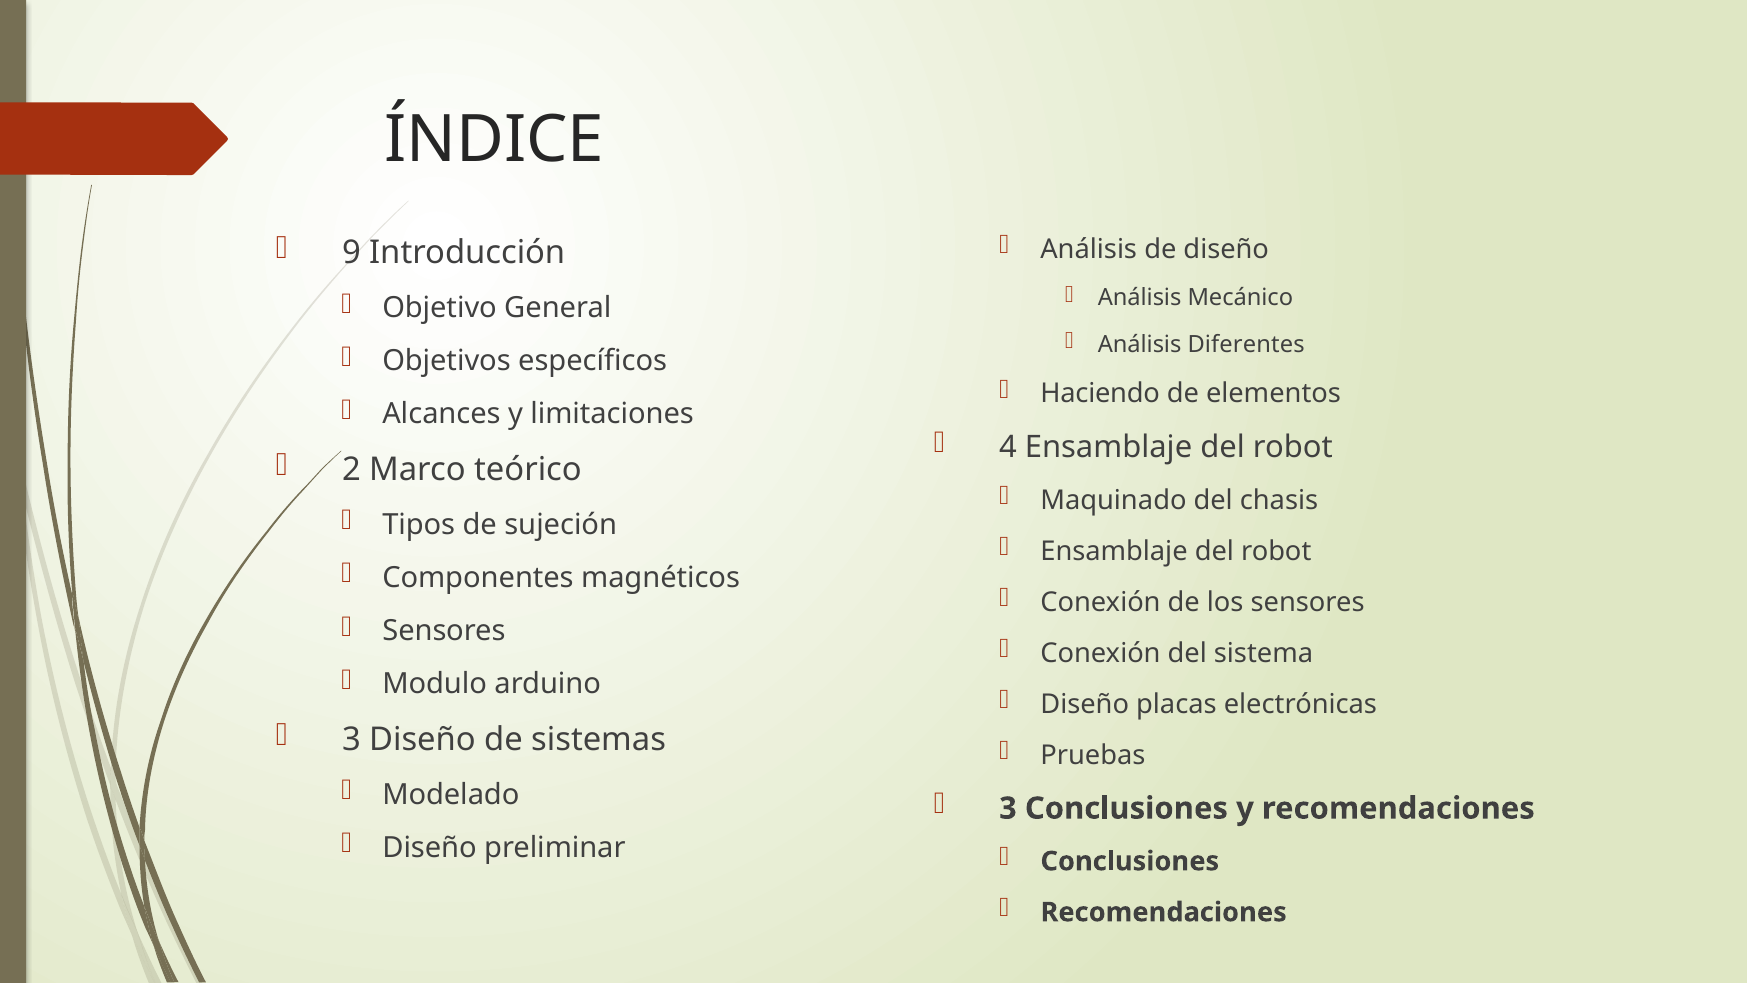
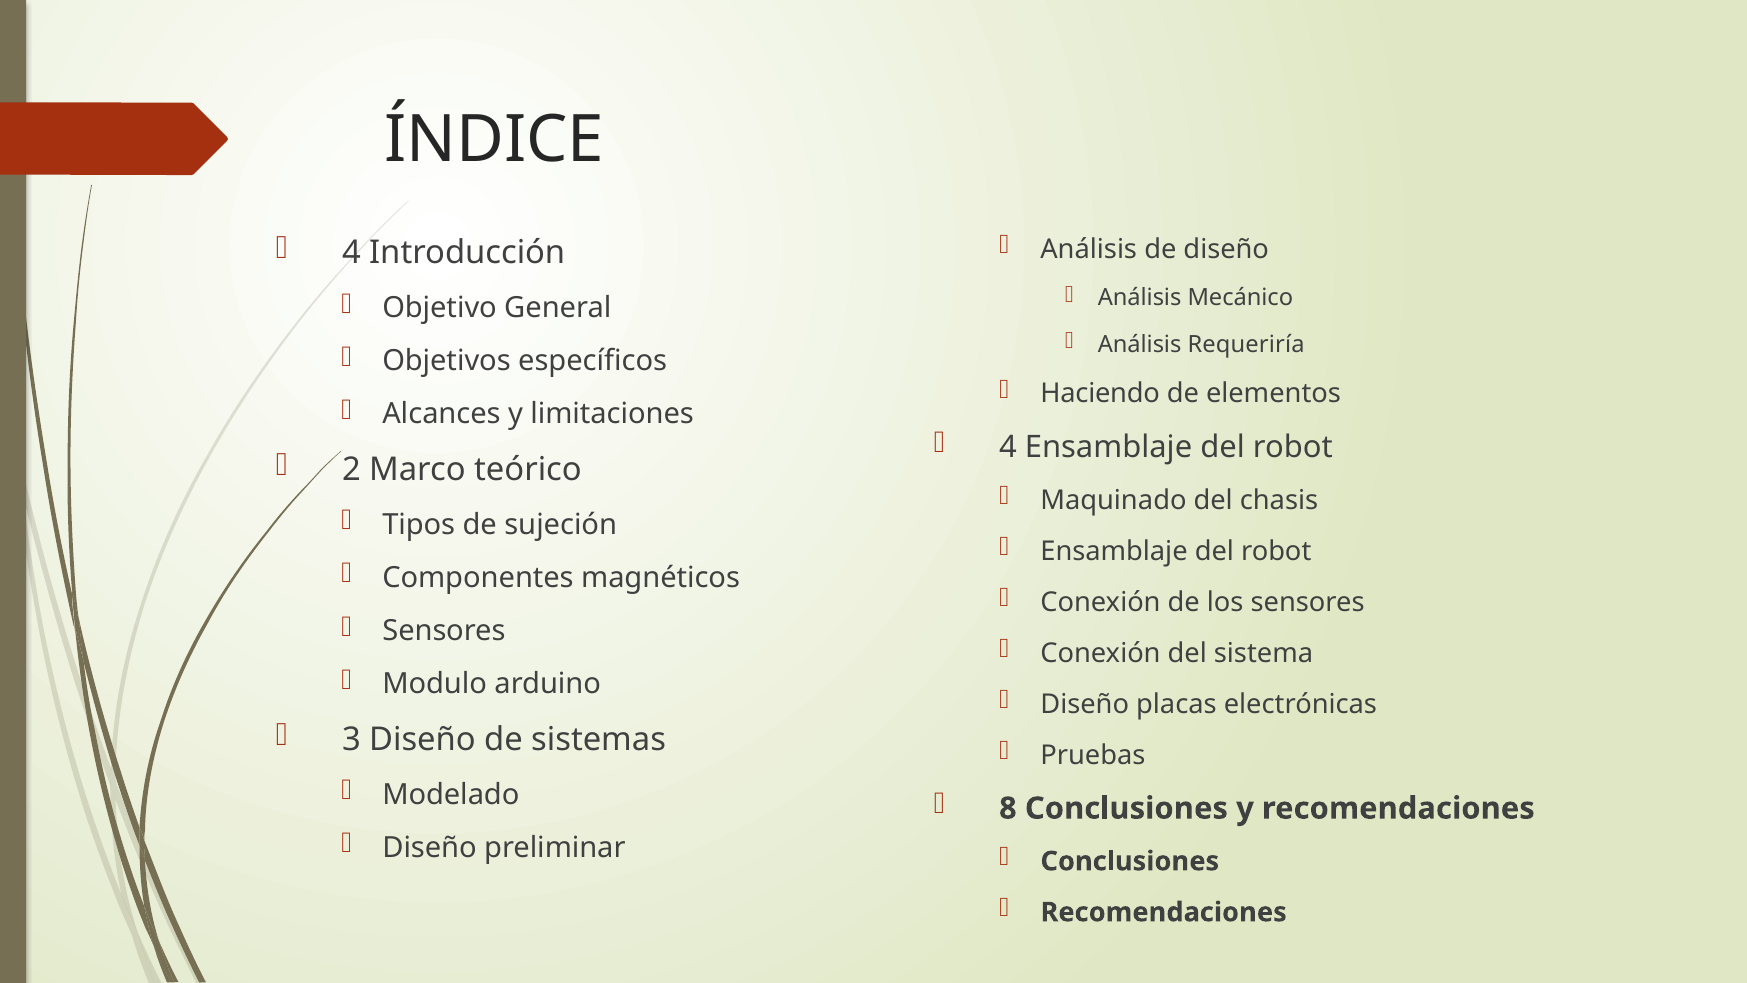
9 at (351, 253): 9 -> 4
Diferentes: Diferentes -> Requeriría
3 at (1008, 808): 3 -> 8
